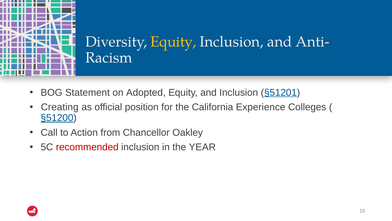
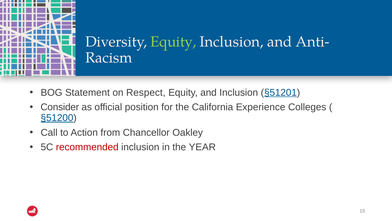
Equity at (173, 42) colour: yellow -> light green
Adopted: Adopted -> Respect
Creating: Creating -> Consider
